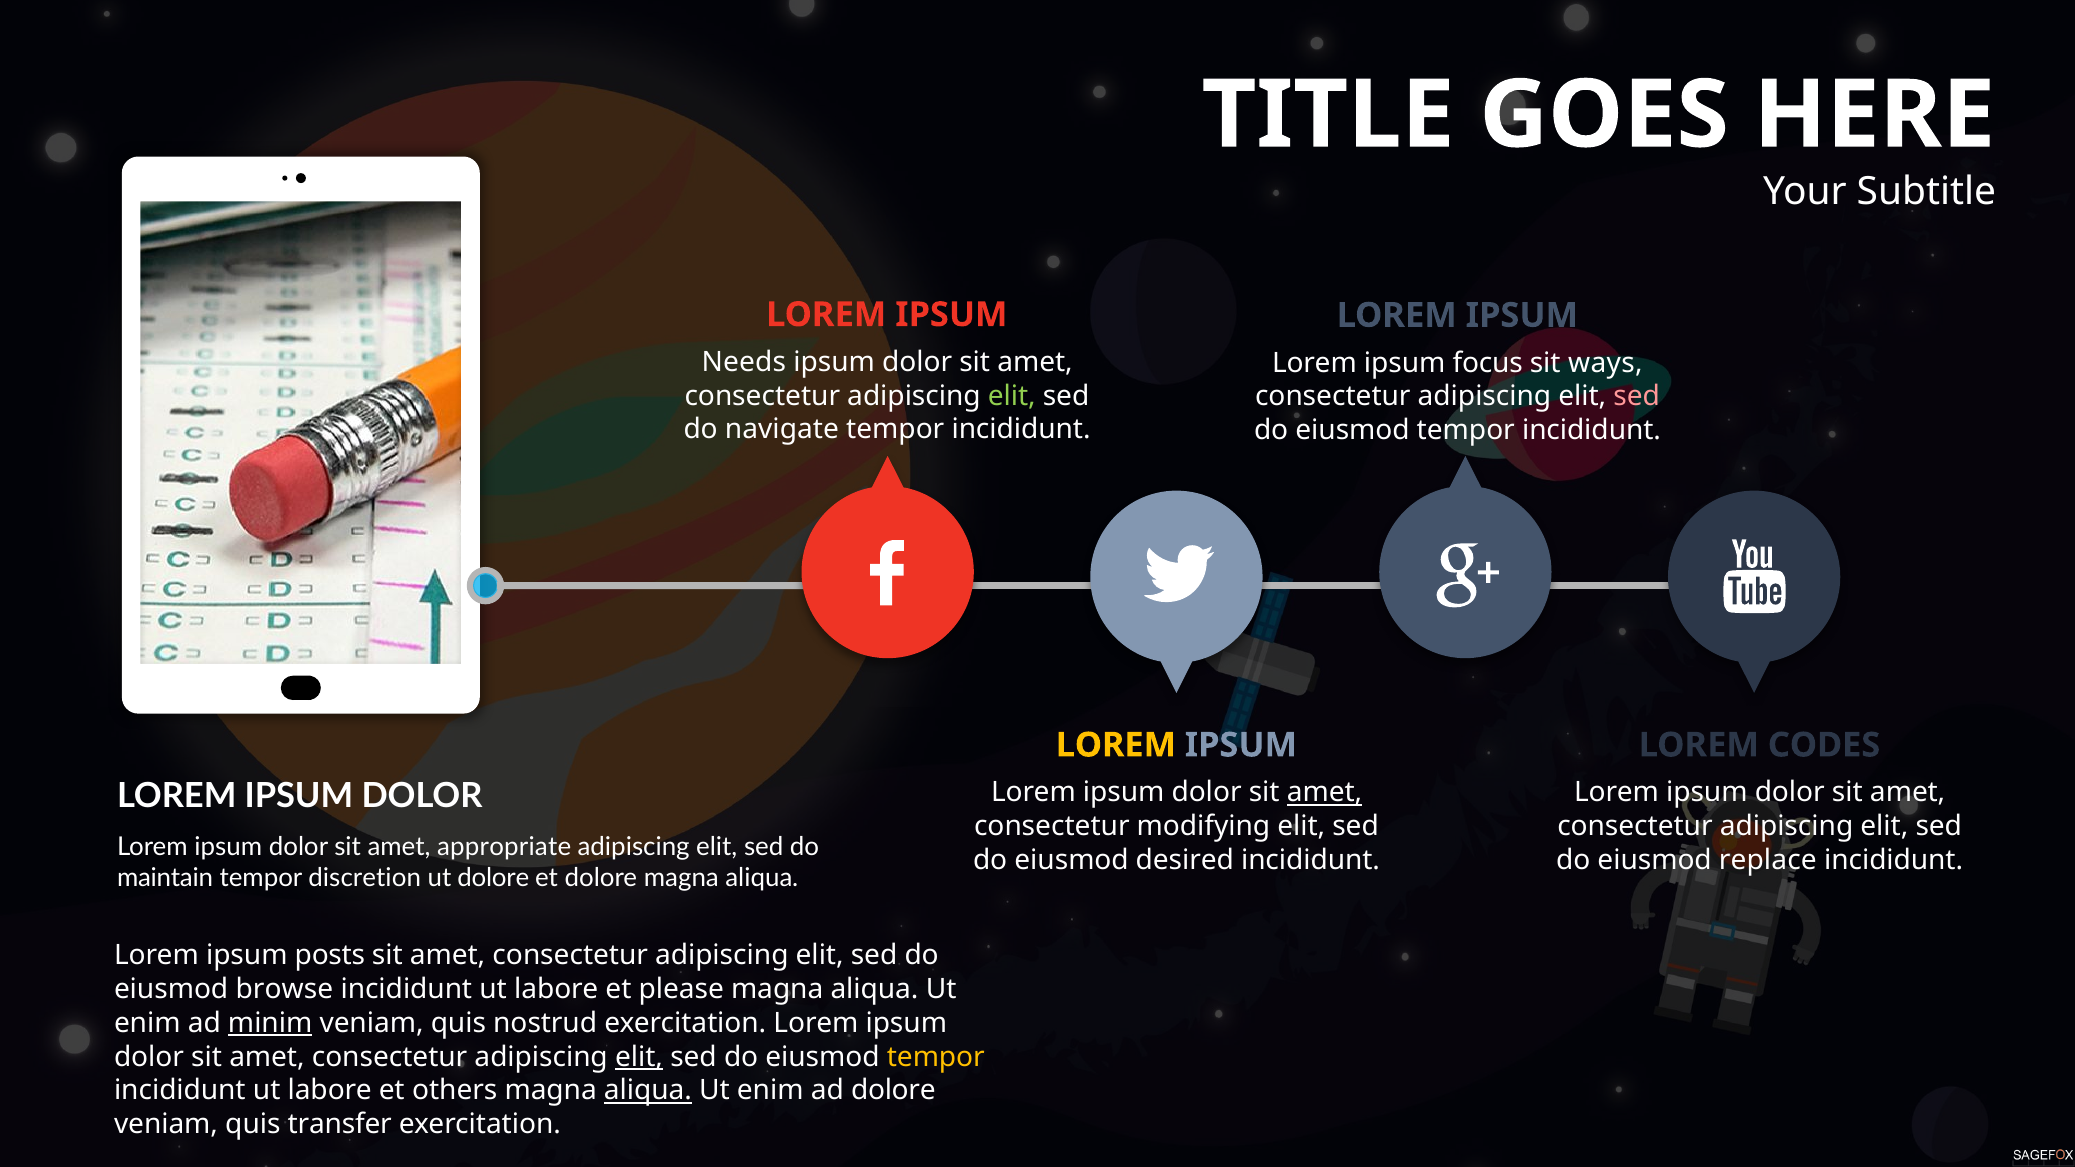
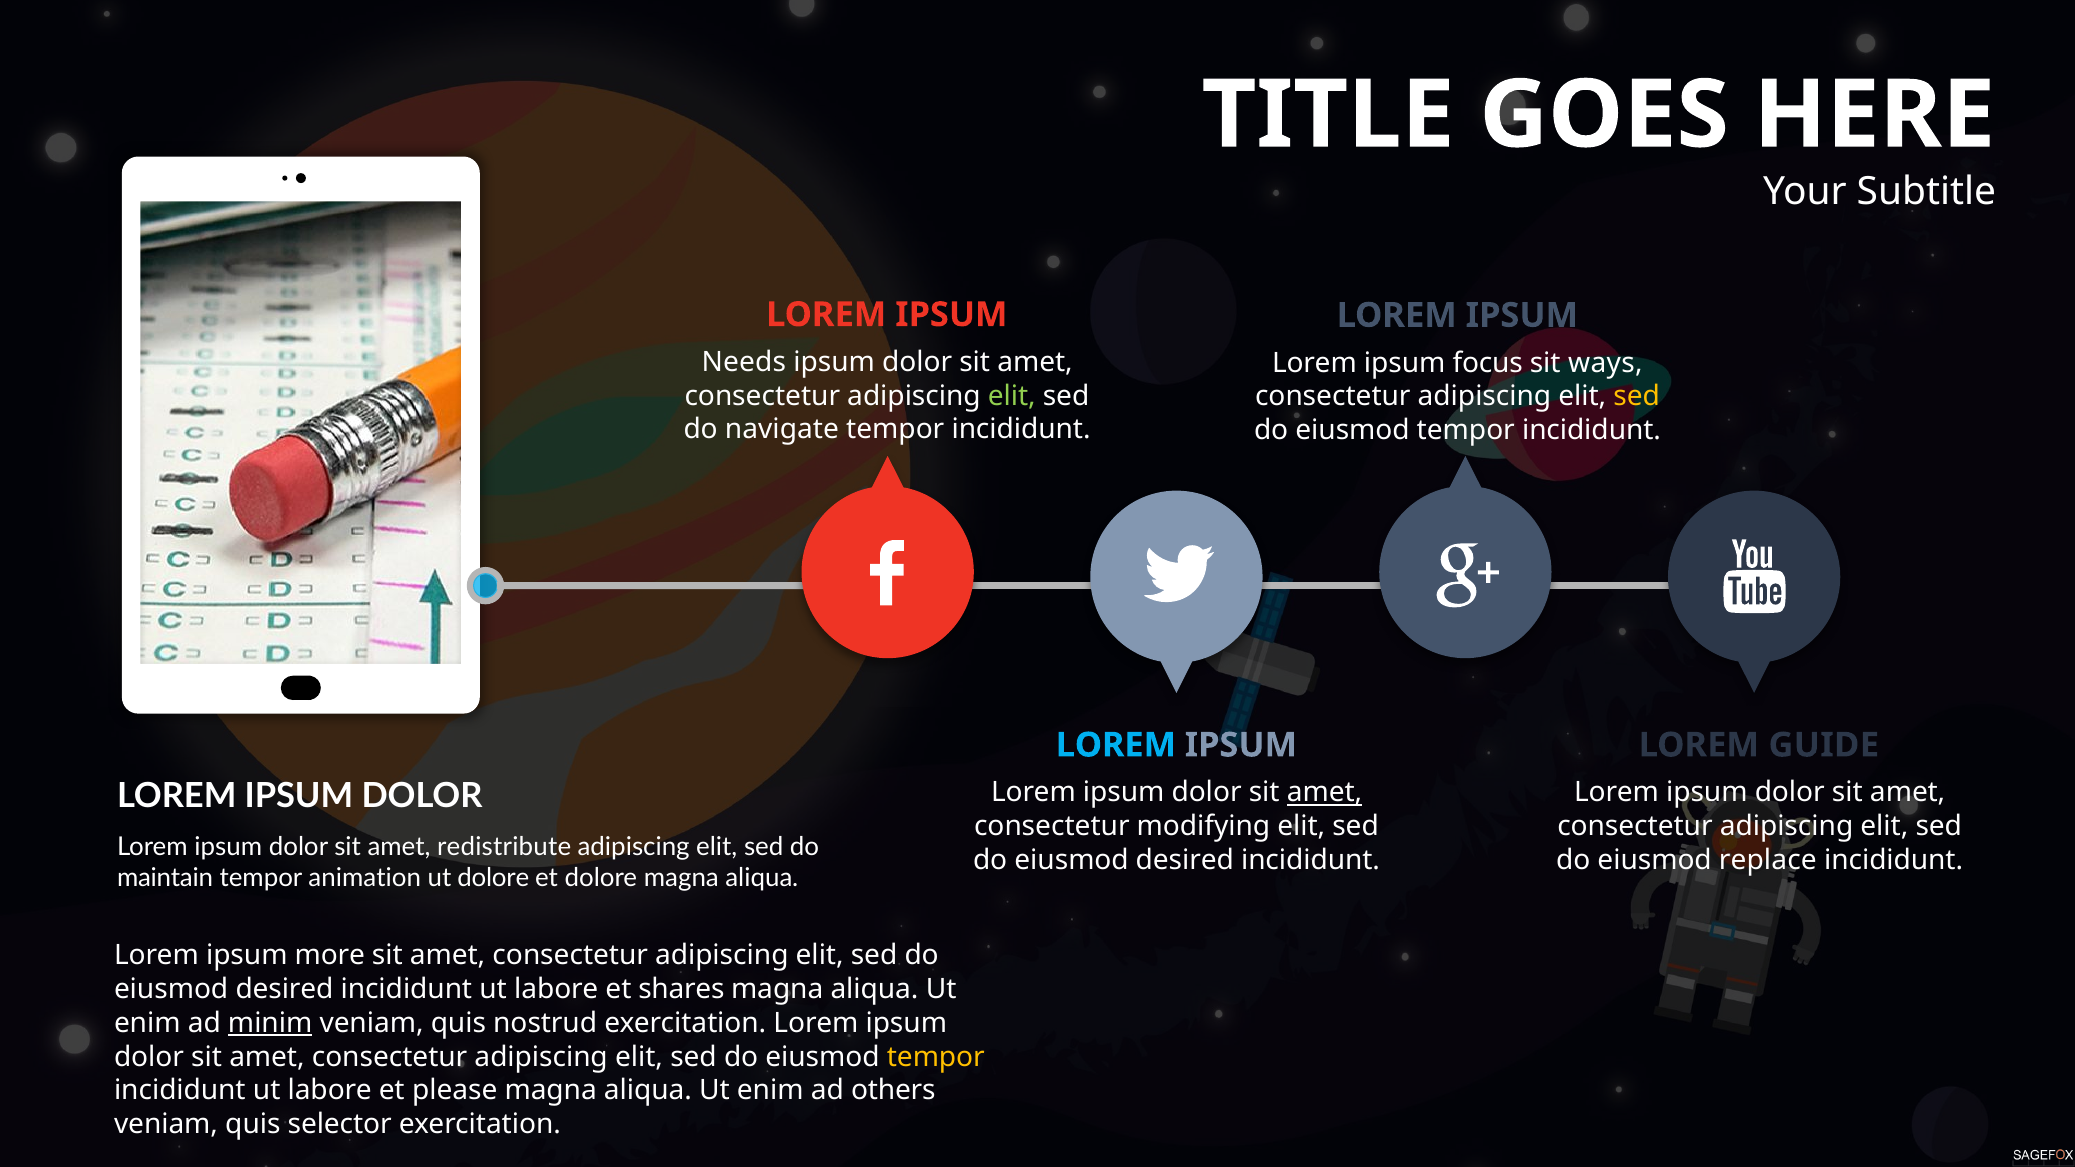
sed at (1637, 397) colour: pink -> yellow
LOREM at (1116, 745) colour: yellow -> light blue
CODES: CODES -> GUIDE
appropriate: appropriate -> redistribute
discretion: discretion -> animation
posts: posts -> more
browse at (284, 990): browse -> desired
please: please -> shares
elit at (639, 1057) underline: present -> none
others: others -> please
aliqua at (648, 1091) underline: present -> none
ad dolore: dolore -> others
transfer: transfer -> selector
